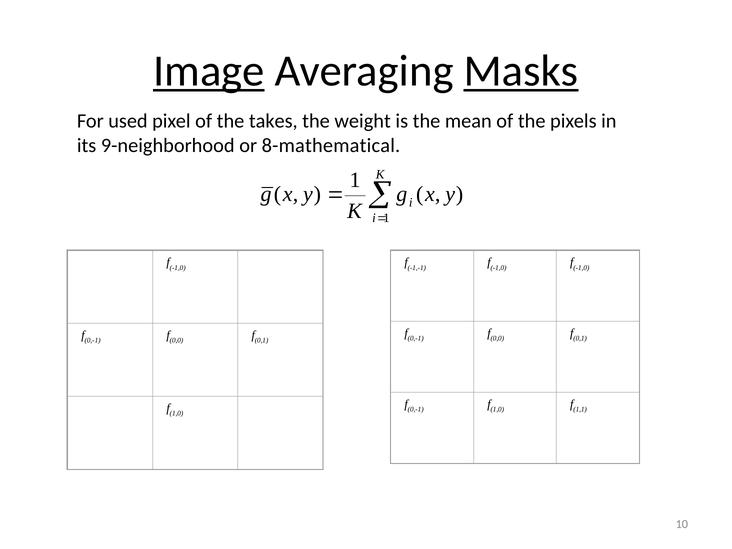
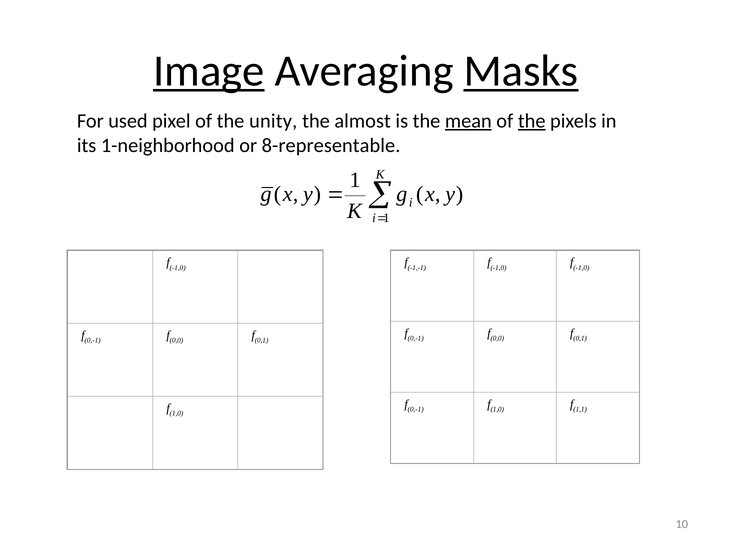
takes: takes -> unity
weight: weight -> almost
mean underline: none -> present
the at (532, 121) underline: none -> present
9-neighborhood: 9-neighborhood -> 1-neighborhood
8-mathematical: 8-mathematical -> 8-representable
